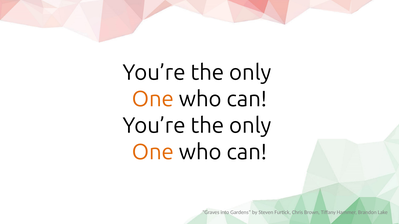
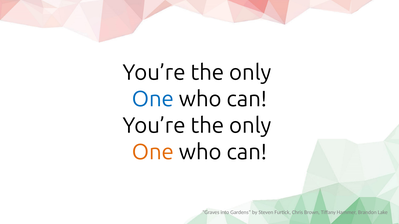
One at (153, 99) colour: orange -> blue
